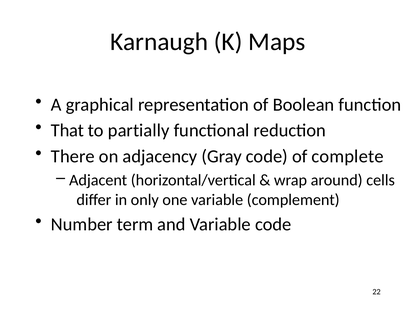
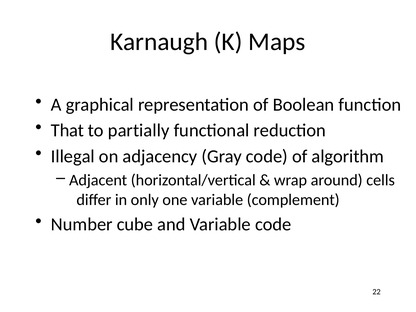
There: There -> Illegal
complete: complete -> algorithm
term: term -> cube
